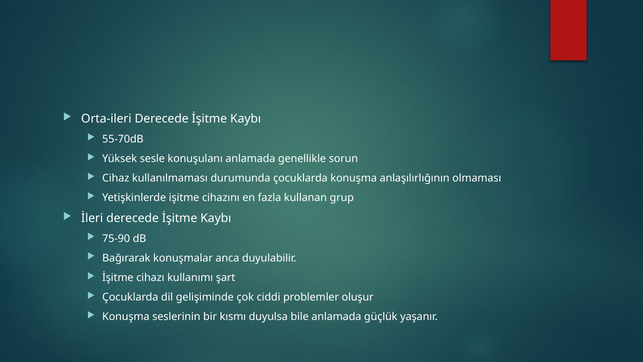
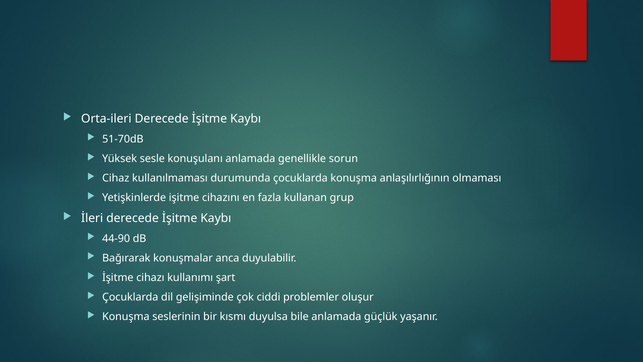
55-70dB: 55-70dB -> 51-70dB
75-90: 75-90 -> 44-90
